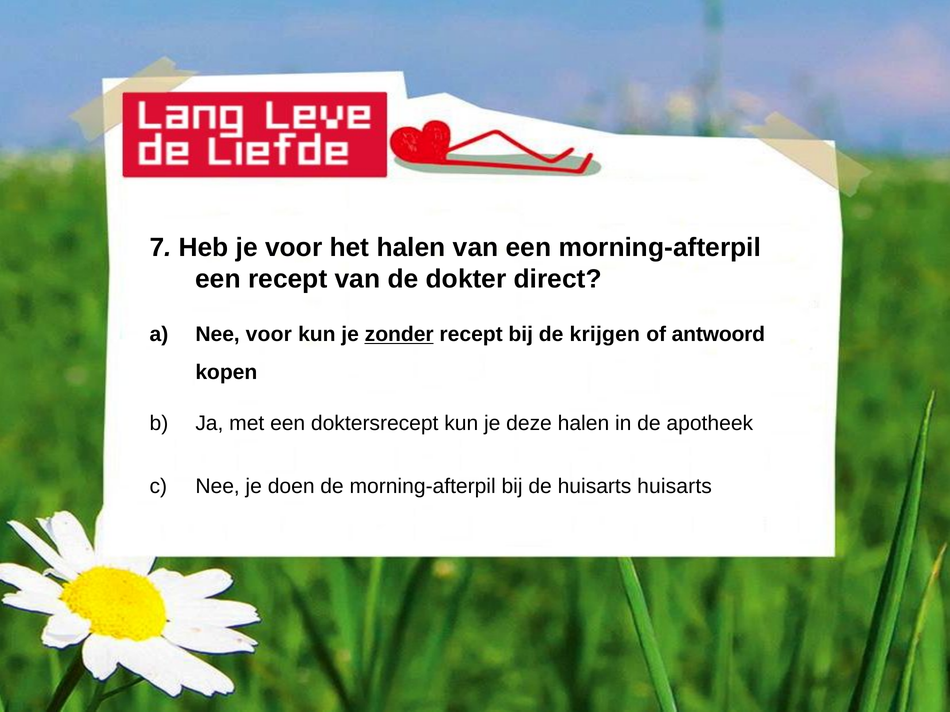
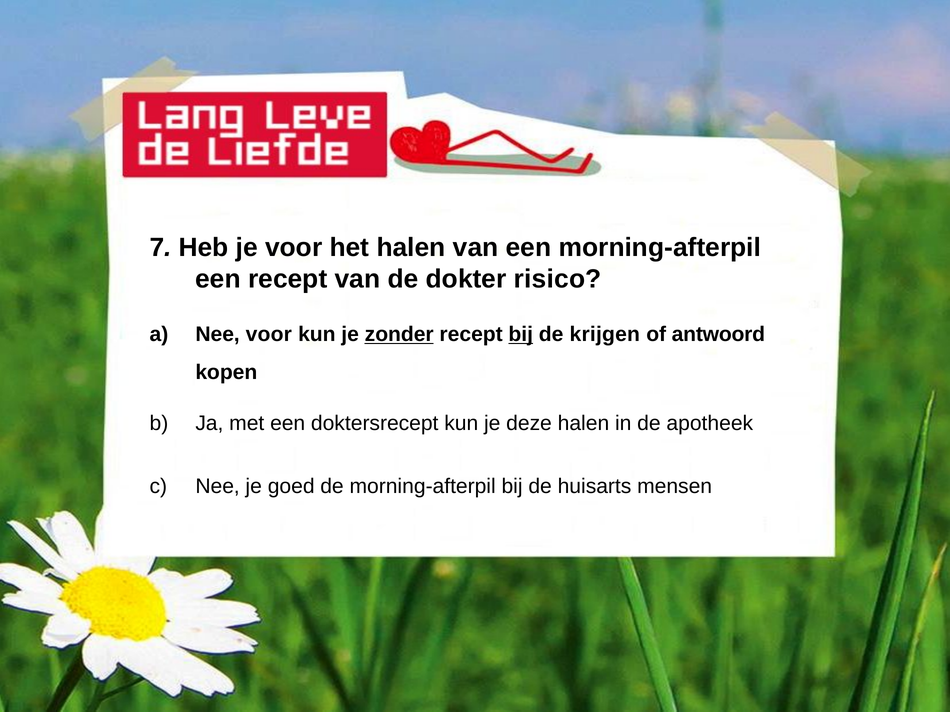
direct: direct -> risico
bij at (521, 335) underline: none -> present
doen: doen -> goed
huisarts huisarts: huisarts -> mensen
